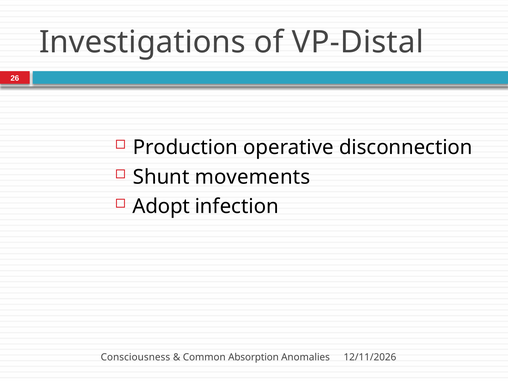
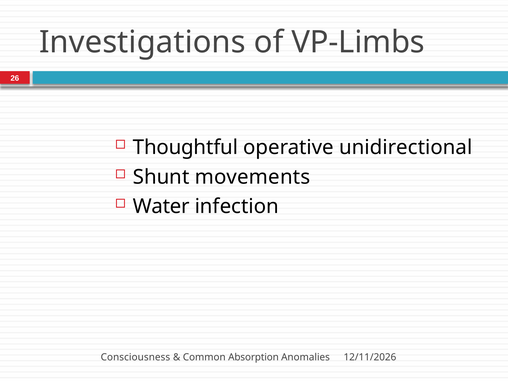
VP-Distal: VP-Distal -> VP-Limbs
Production: Production -> Thoughtful
disconnection: disconnection -> unidirectional
Adopt: Adopt -> Water
